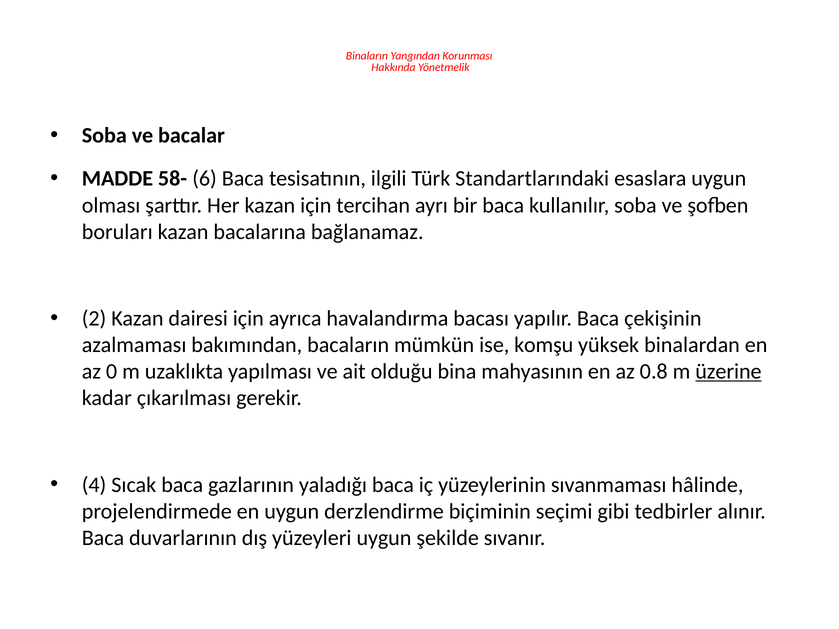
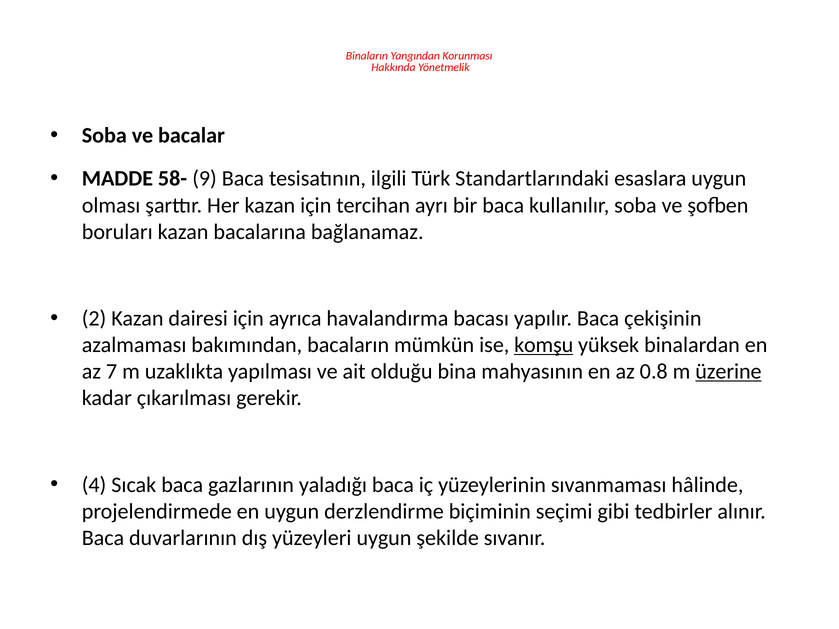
6: 6 -> 9
komşu underline: none -> present
0: 0 -> 7
